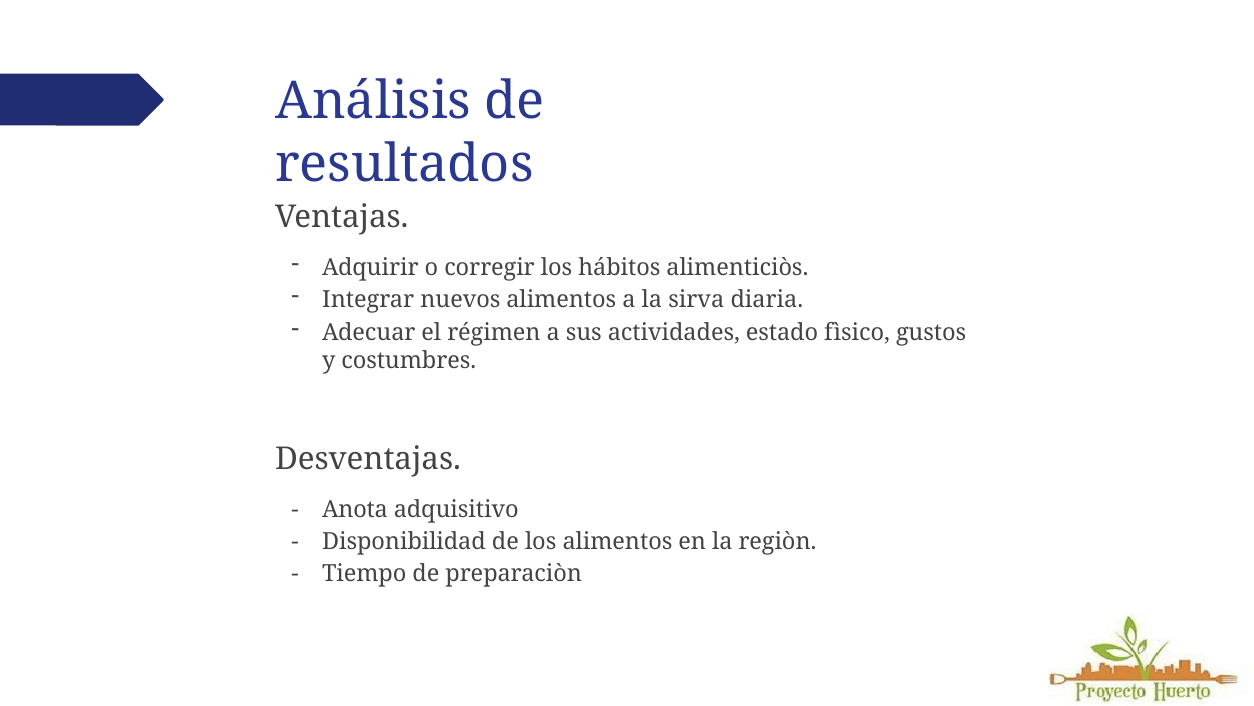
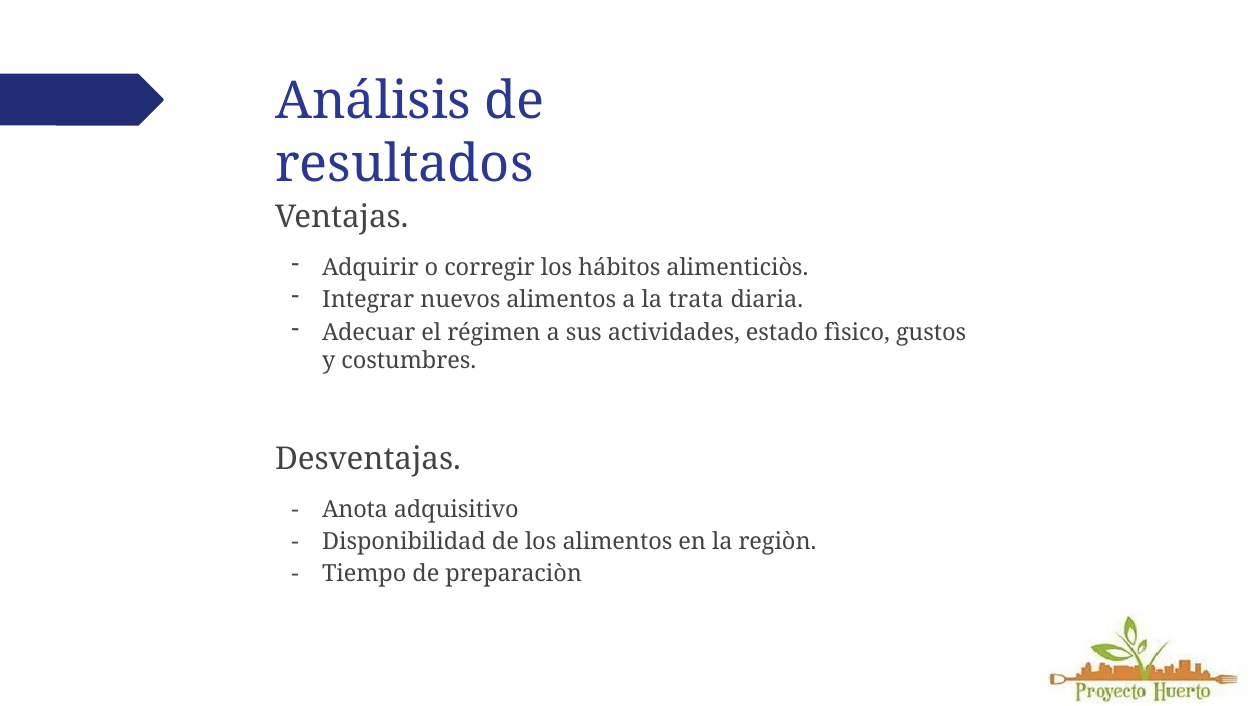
sirva: sirva -> trata
